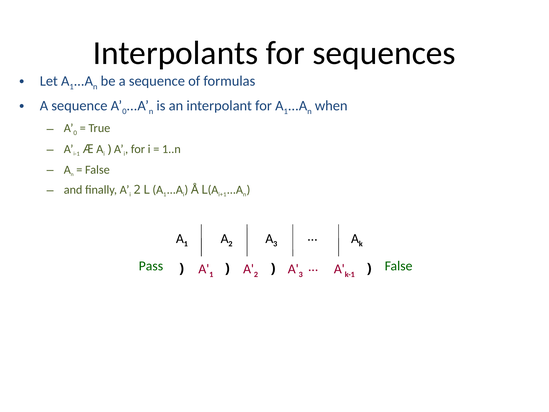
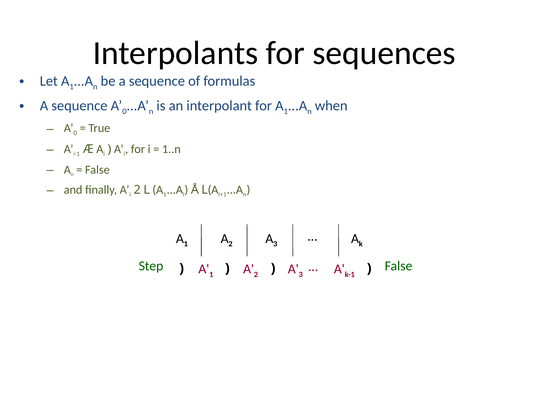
Pass: Pass -> Step
